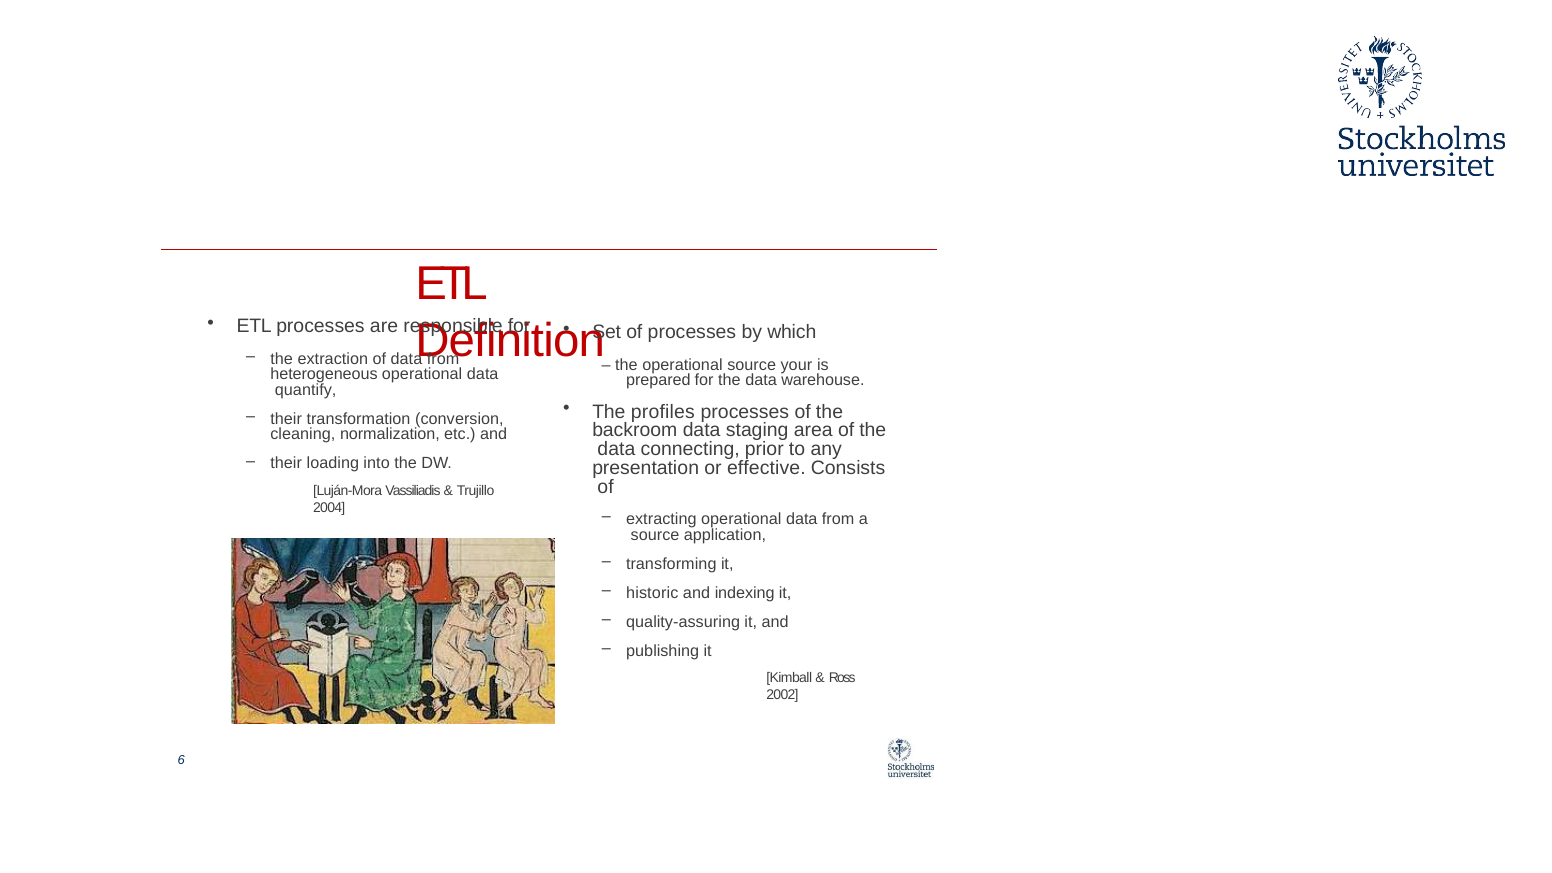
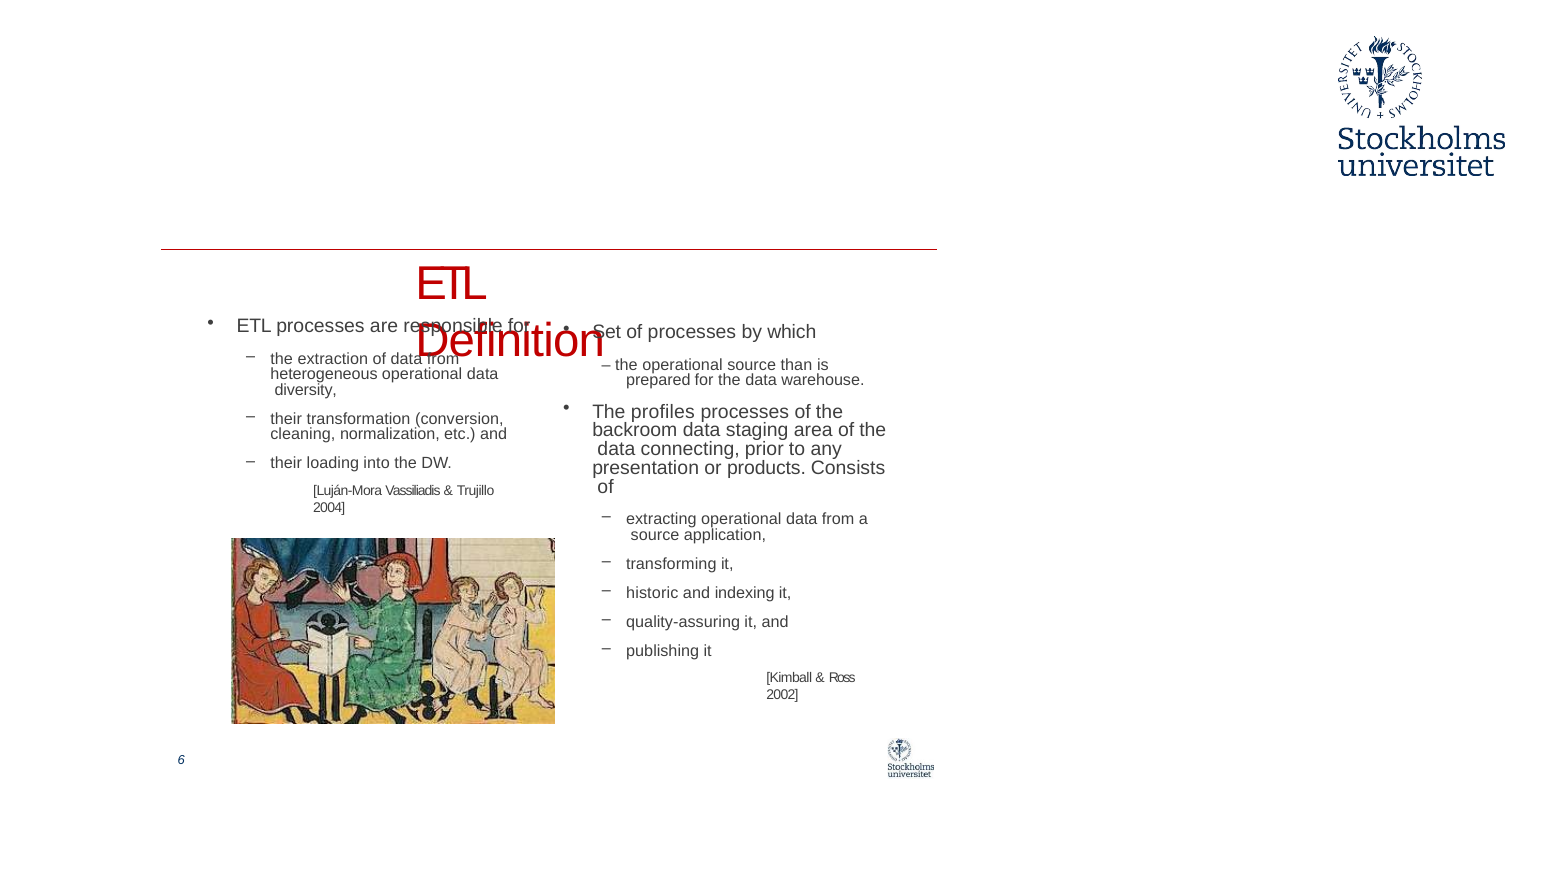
your: your -> than
quantify: quantify -> diversity
effective: effective -> products
